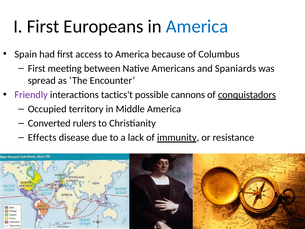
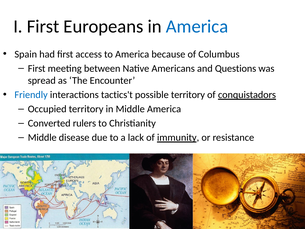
Spaniards: Spaniards -> Questions
Friendly colour: purple -> blue
possible cannons: cannons -> territory
Effects at (42, 137): Effects -> Middle
